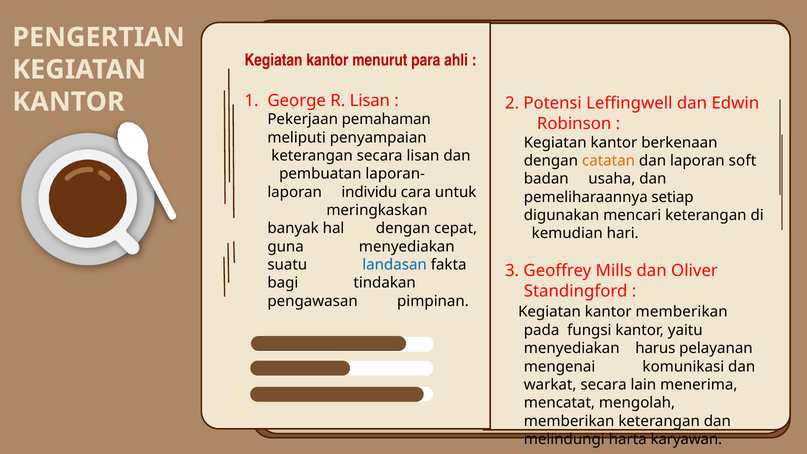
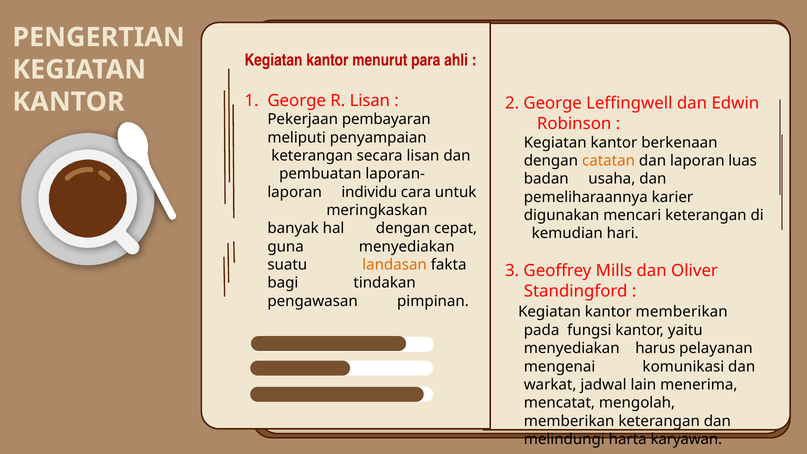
2 Potensi: Potensi -> George
pemahaman: pemahaman -> pembayaran
soft: soft -> luas
setiap: setiap -> karier
landasan colour: blue -> orange
warkat secara: secara -> jadwal
